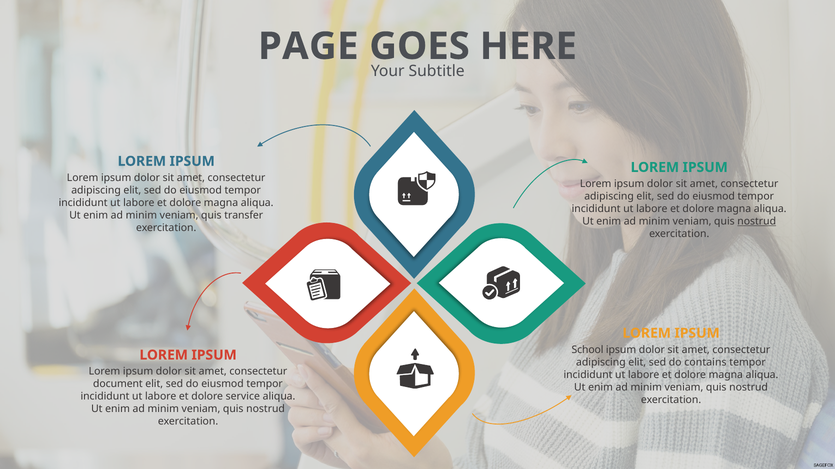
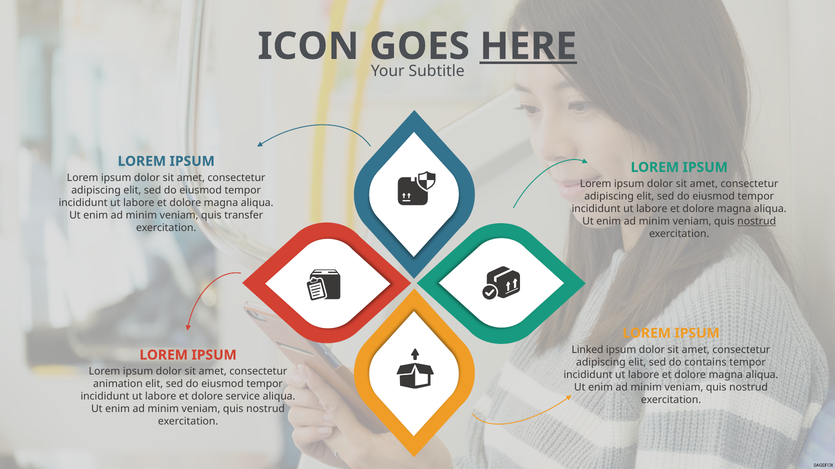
PAGE: PAGE -> ICON
HERE underline: none -> present
School: School -> Linked
document: document -> animation
